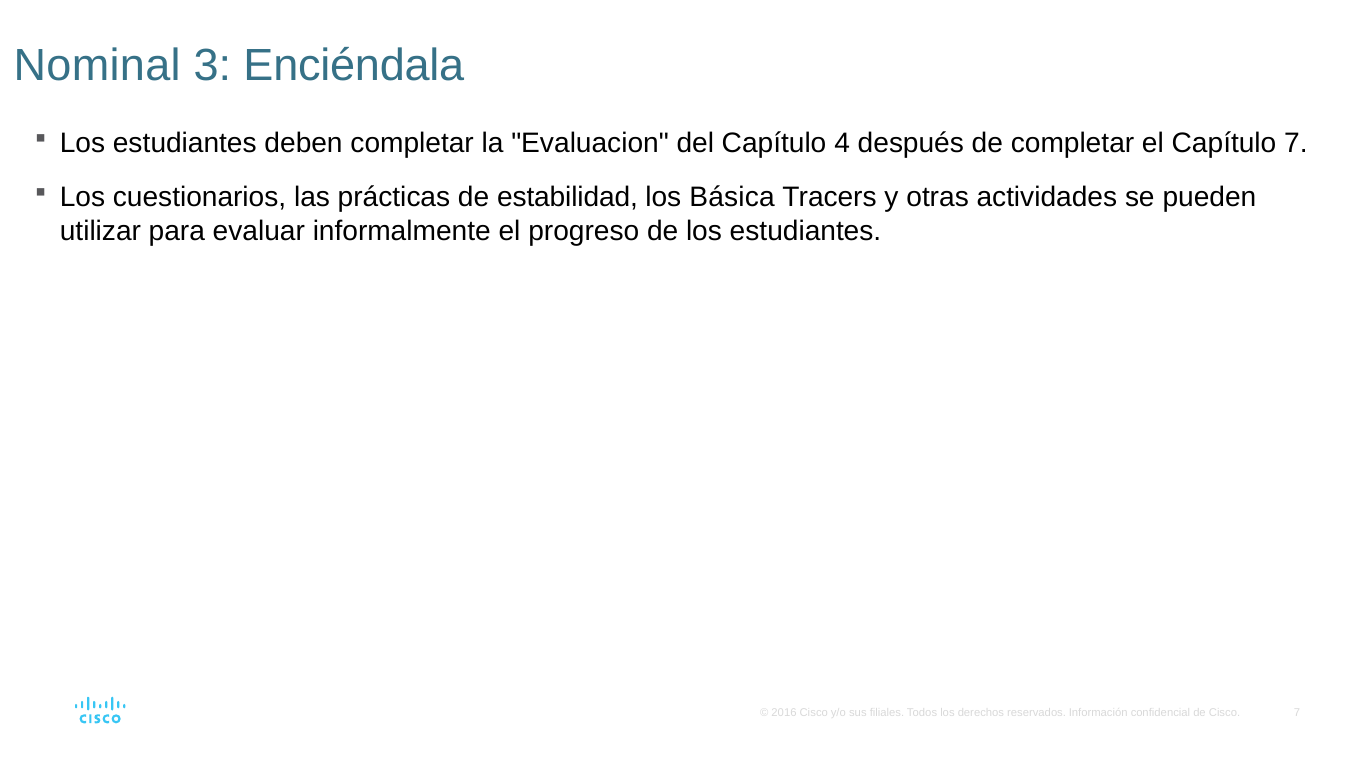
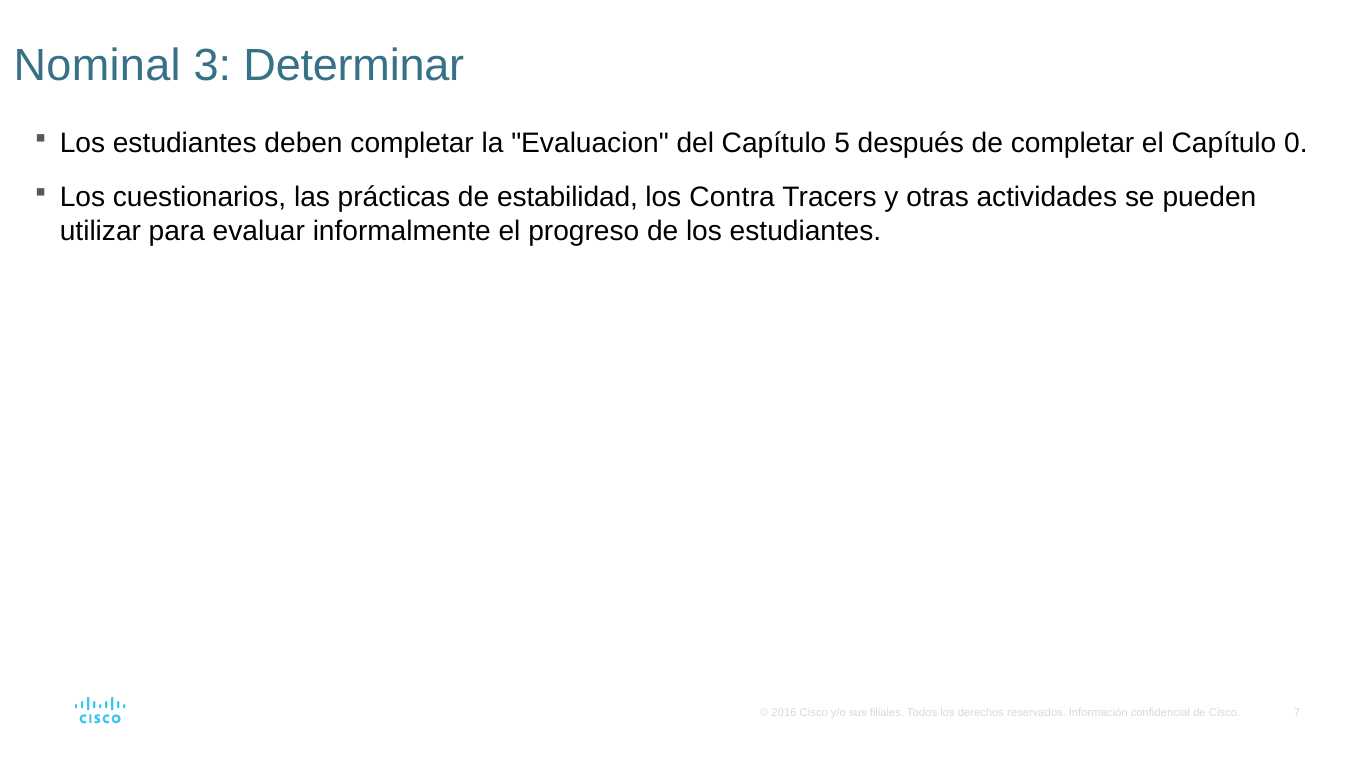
Enciéndala: Enciéndala -> Determinar
4: 4 -> 5
Capítulo 7: 7 -> 0
Básica: Básica -> Contra
